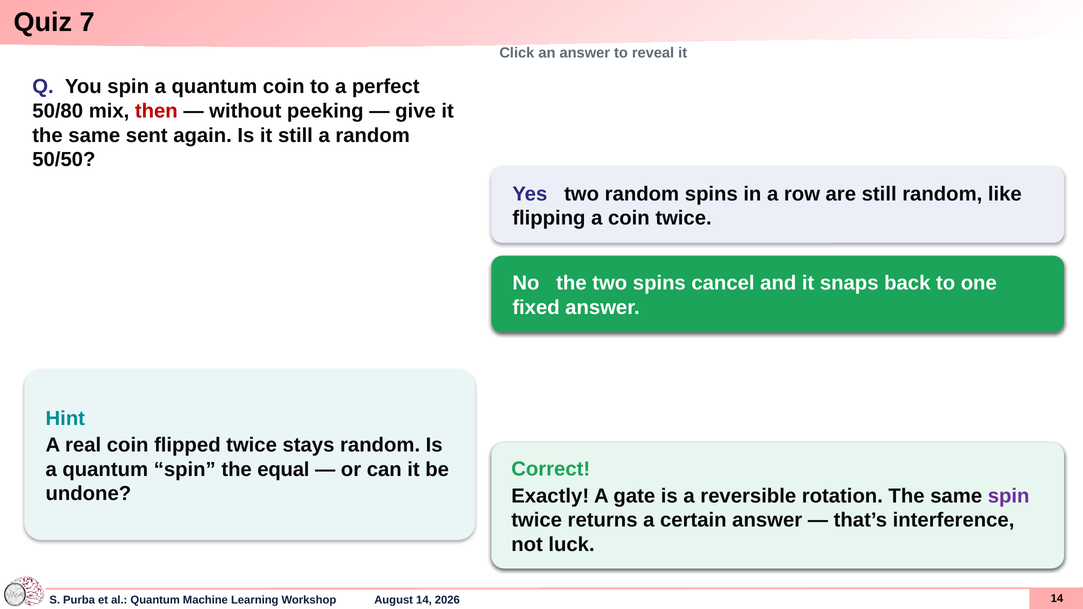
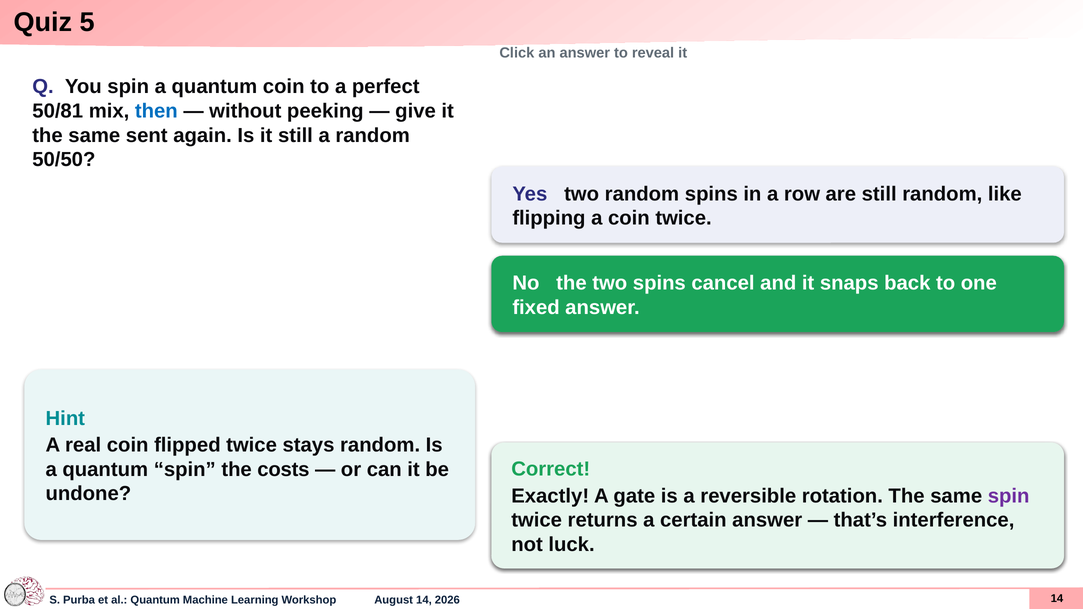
7: 7 -> 5
50/80: 50/80 -> 50/81
then colour: red -> blue
equal: equal -> costs
